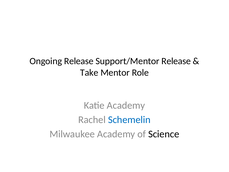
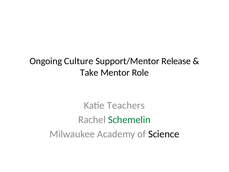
Ongoing Release: Release -> Culture
Katie Academy: Academy -> Teachers
Schemelin colour: blue -> green
